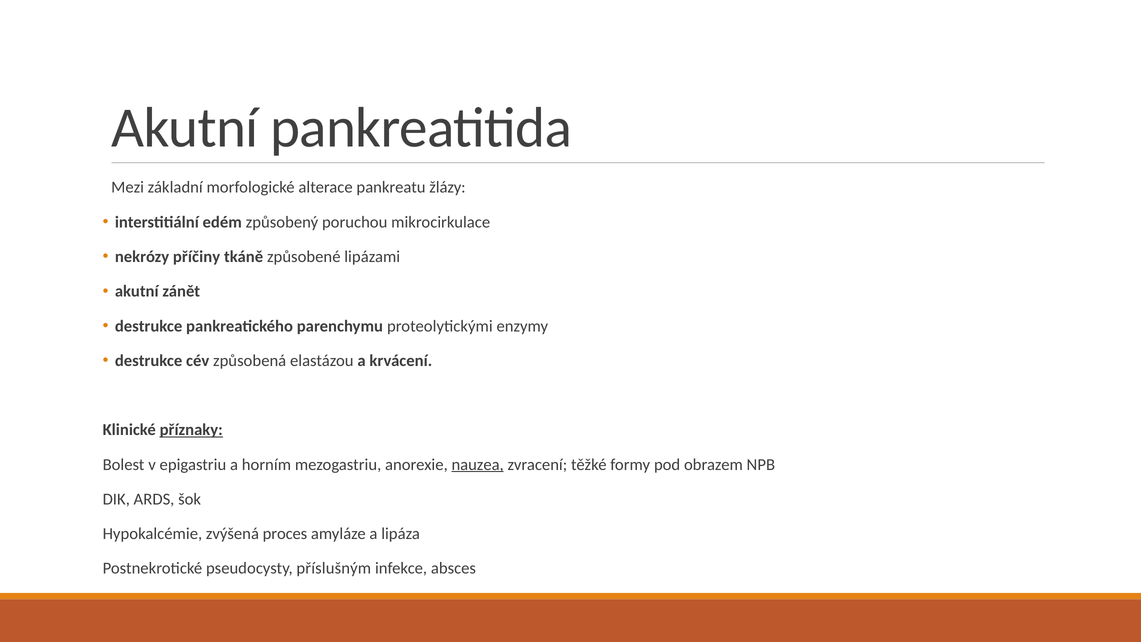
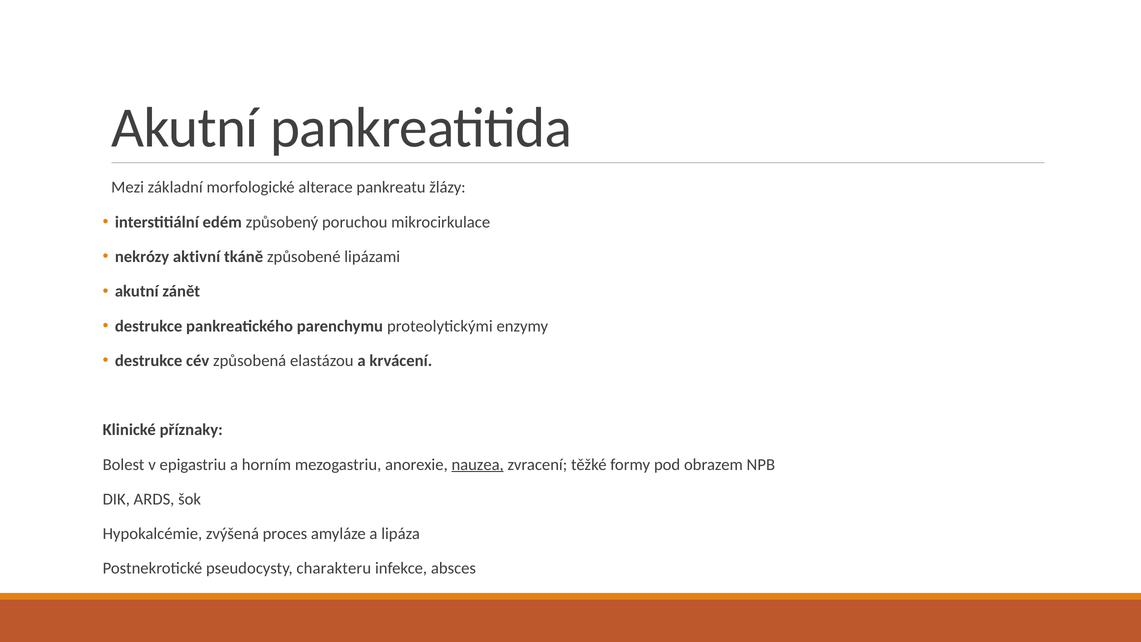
příčiny: příčiny -> aktivní
příznaky underline: present -> none
příslušným: příslušným -> charakteru
